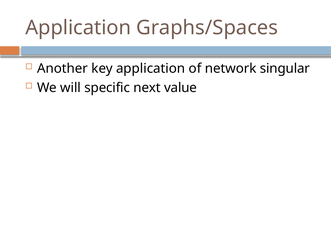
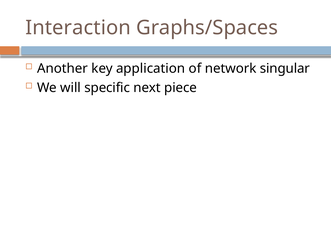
Application at (78, 28): Application -> Interaction
value: value -> piece
